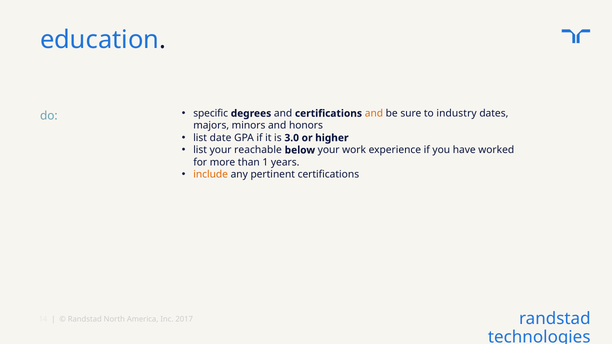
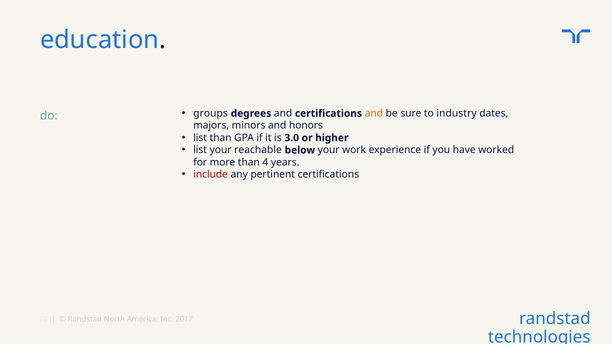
specific: specific -> groups
list date: date -> than
1: 1 -> 4
include colour: orange -> red
